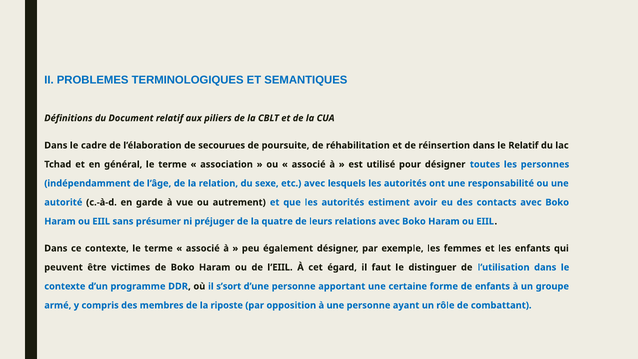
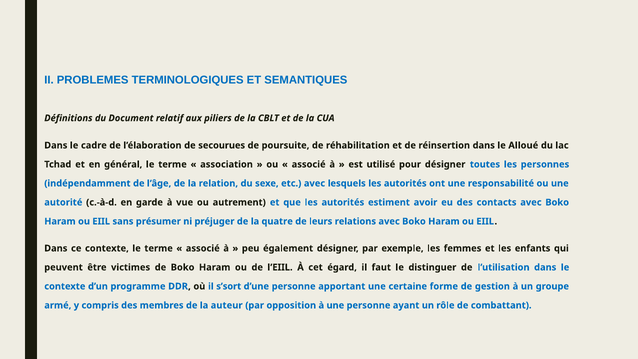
le Relatif: Relatif -> Alloué
de enfants: enfants -> gestion
riposte: riposte -> auteur
